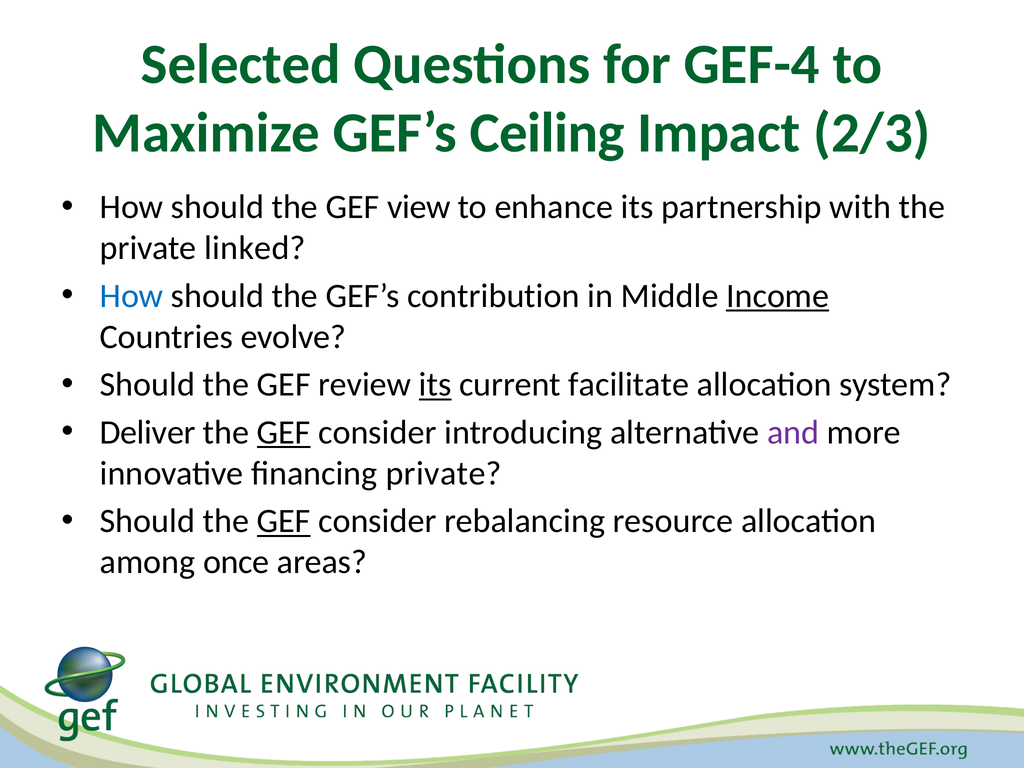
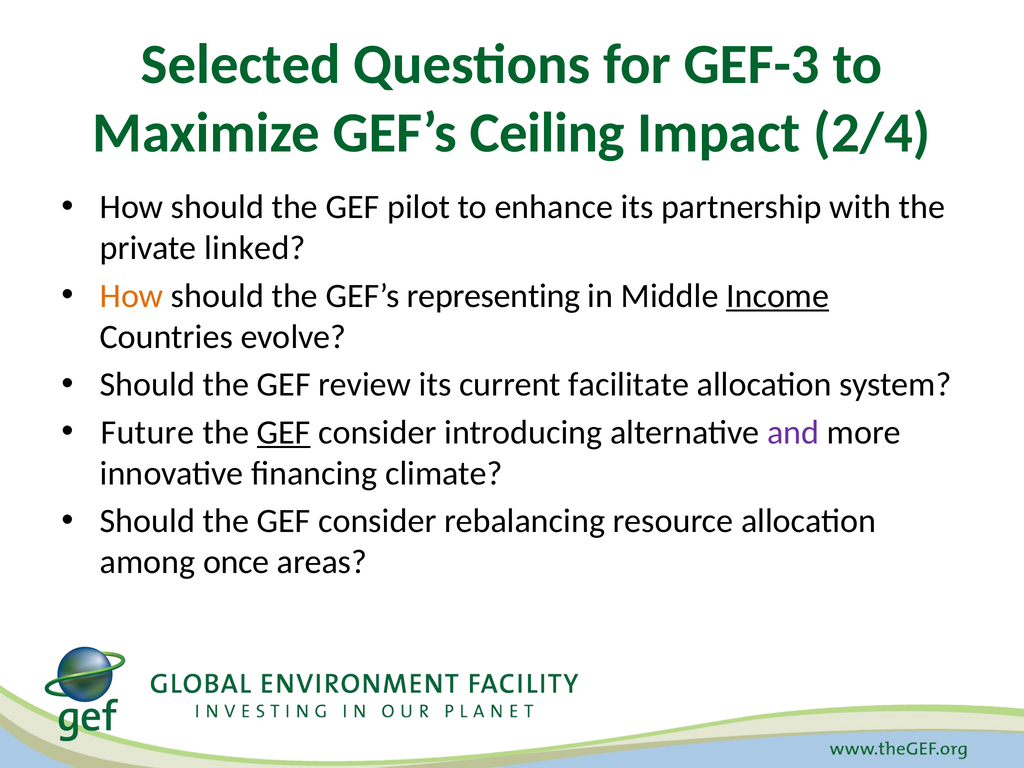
GEF-4: GEF-4 -> GEF-3
2/3: 2/3 -> 2/4
view: view -> pilot
How at (132, 296) colour: blue -> orange
contribution: contribution -> representing
its at (435, 385) underline: present -> none
Deliver: Deliver -> Future
financing private: private -> climate
GEF at (284, 521) underline: present -> none
